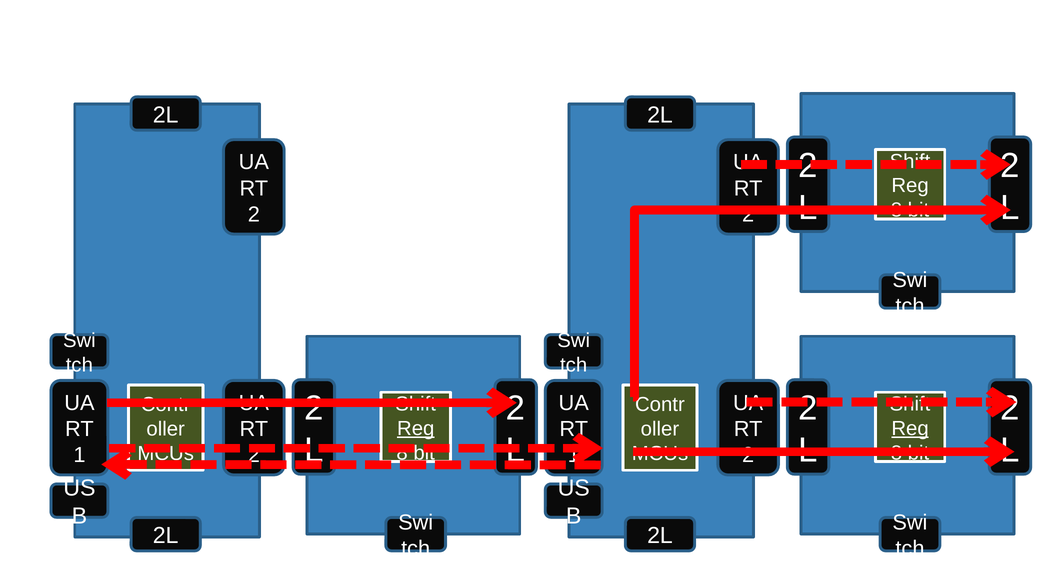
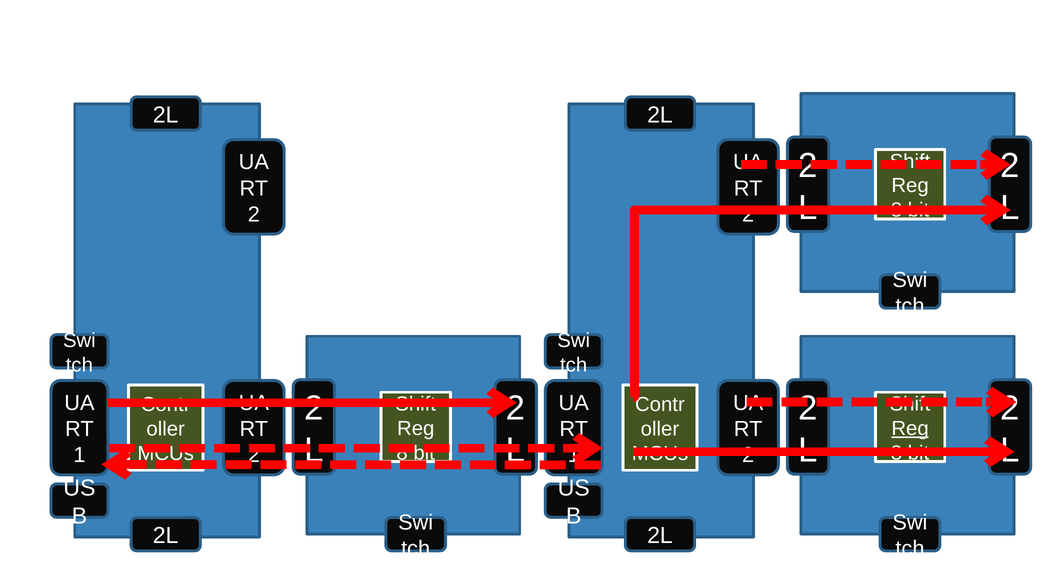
Reg at (416, 429) underline: present -> none
